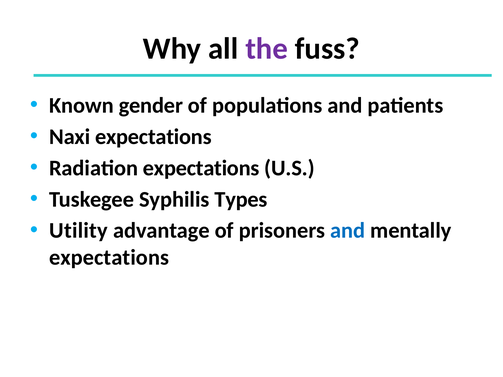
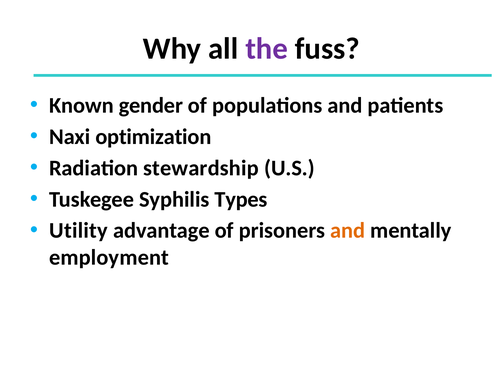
Naxi expectations: expectations -> optimization
Radiation expectations: expectations -> stewardship
and at (348, 231) colour: blue -> orange
expectations at (109, 258): expectations -> employment
